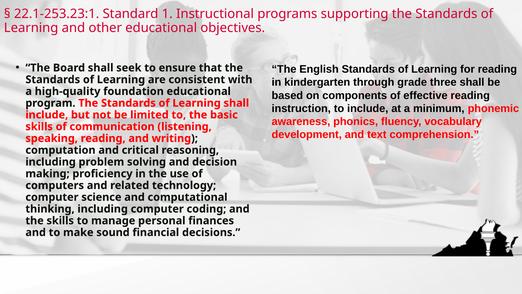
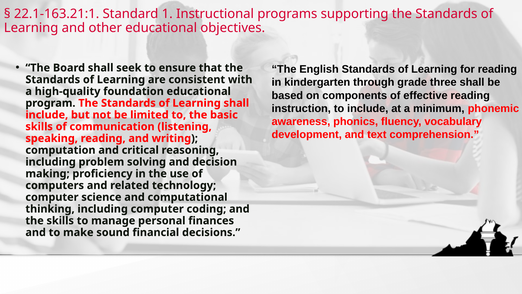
22.1-253.23:1: 22.1-253.23:1 -> 22.1-163.21:1
